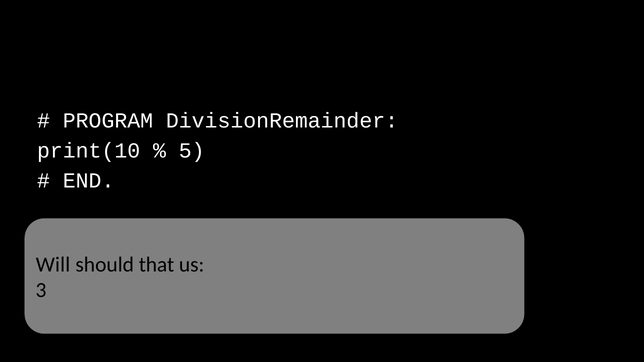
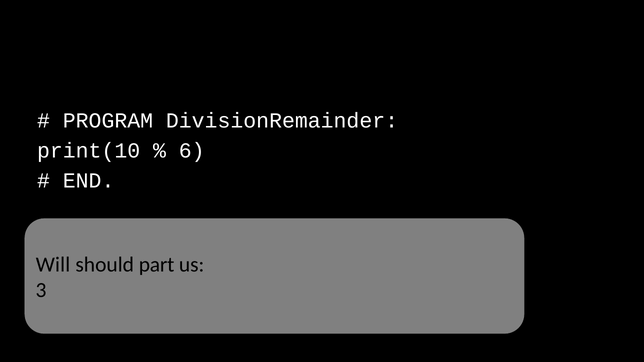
5: 5 -> 6
that: that -> part
